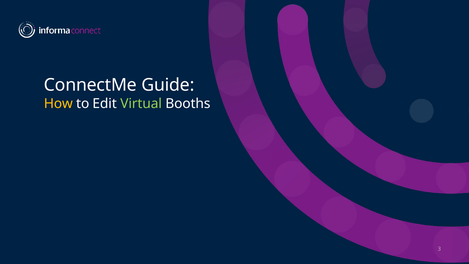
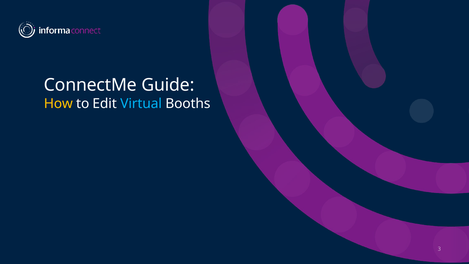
Virtual colour: light green -> light blue
